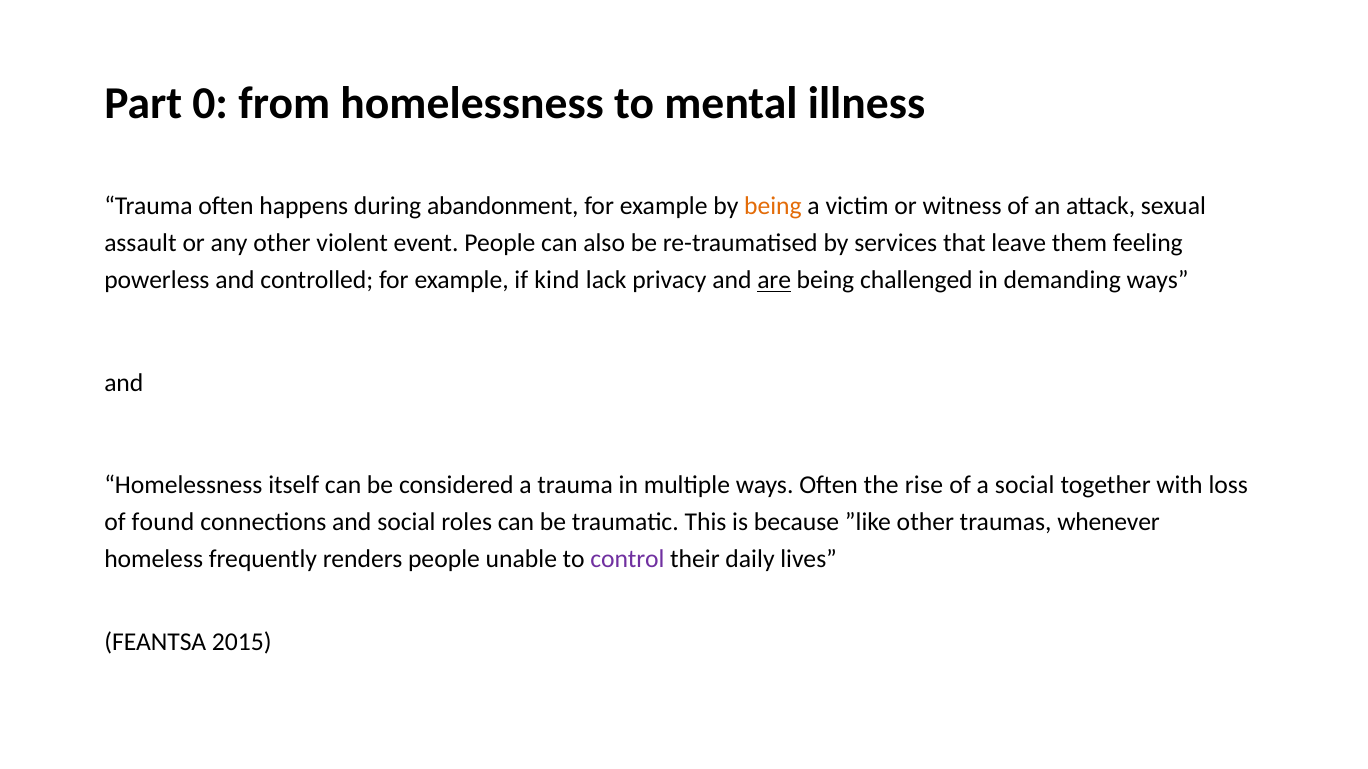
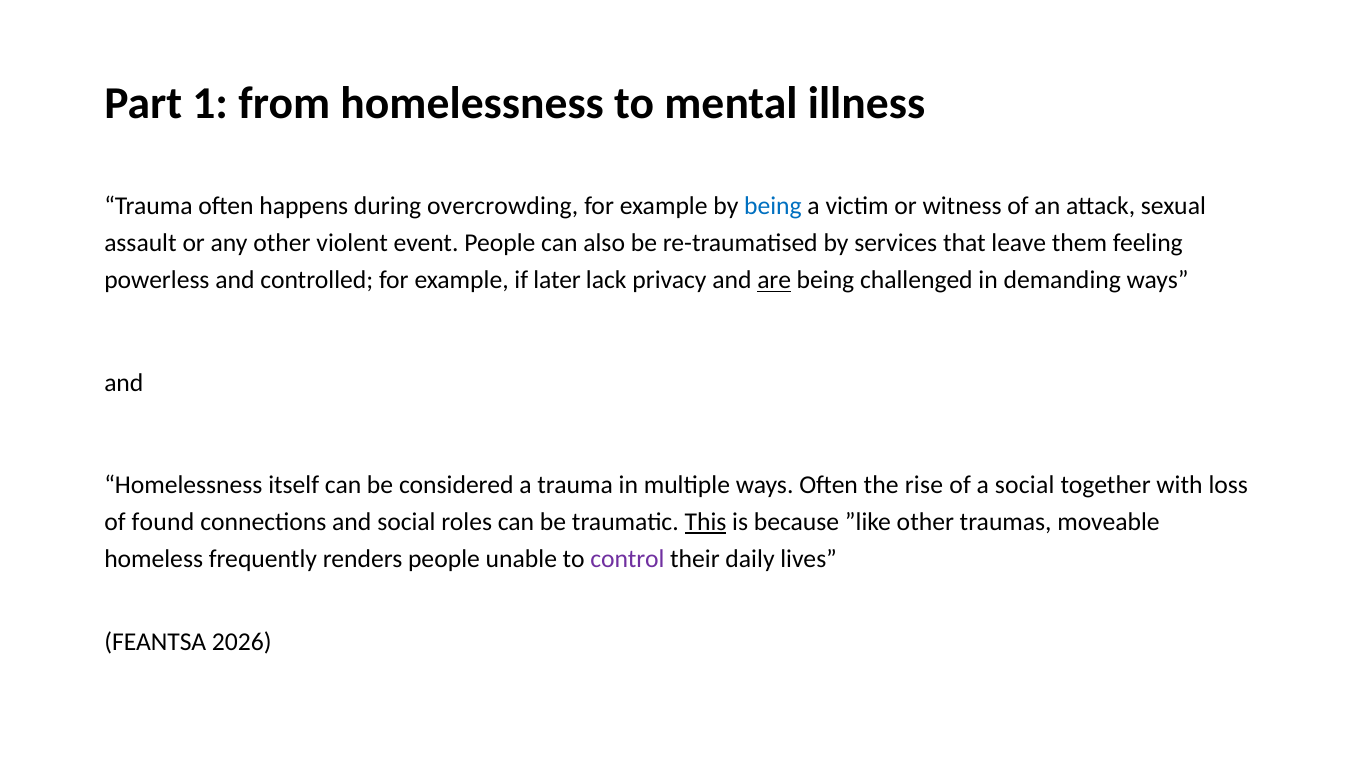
0: 0 -> 1
abandonment: abandonment -> overcrowding
being at (773, 207) colour: orange -> blue
kind: kind -> later
This underline: none -> present
whenever: whenever -> moveable
2015: 2015 -> 2026
